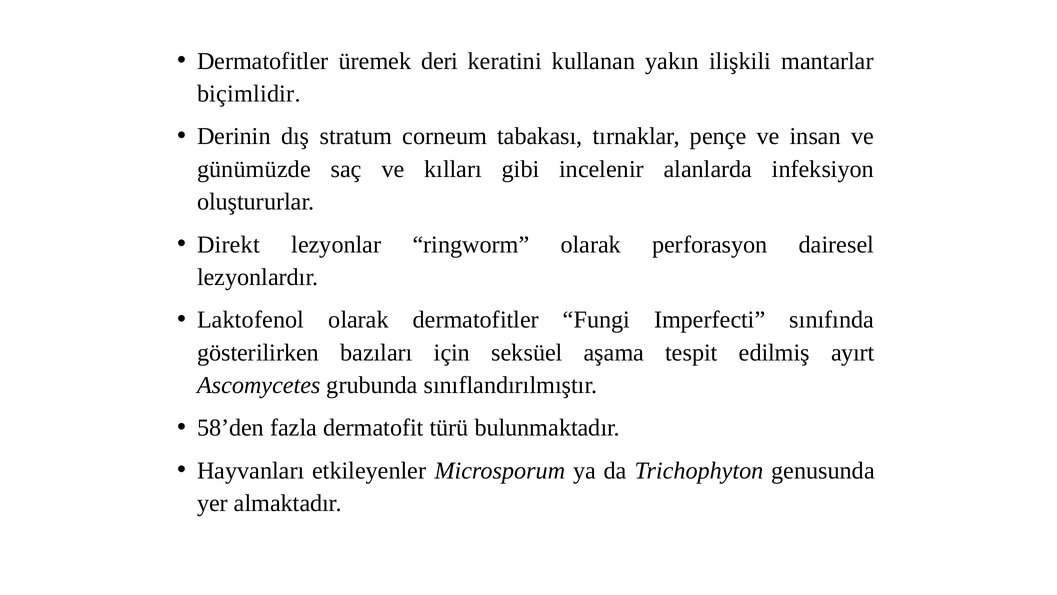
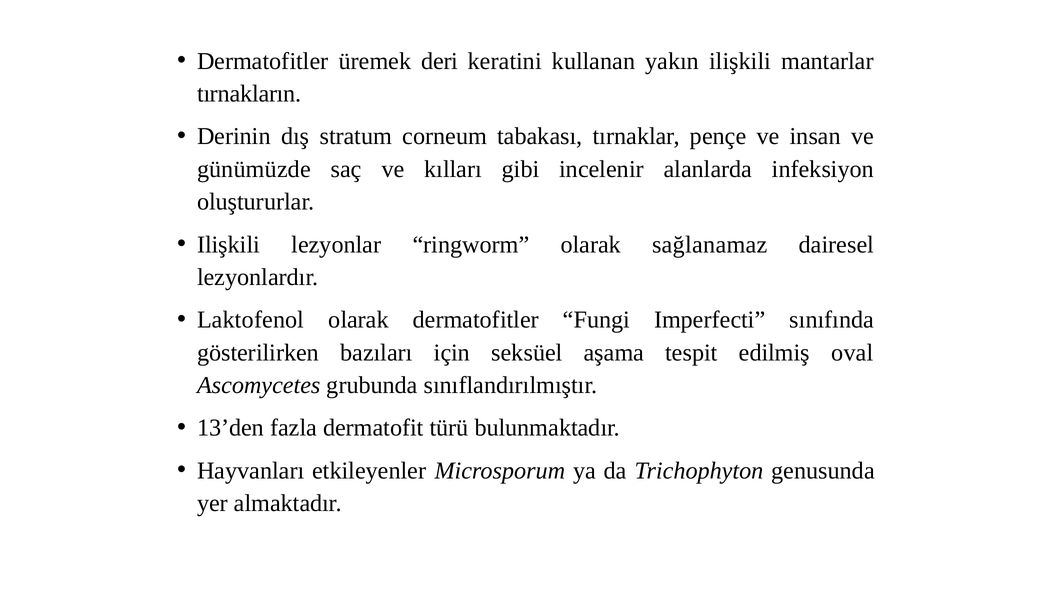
biçimlidir: biçimlidir -> tırnakların
Direkt at (228, 244): Direkt -> Ilişkili
perforasyon: perforasyon -> sağlanamaz
ayırt: ayırt -> oval
58’den: 58’den -> 13’den
